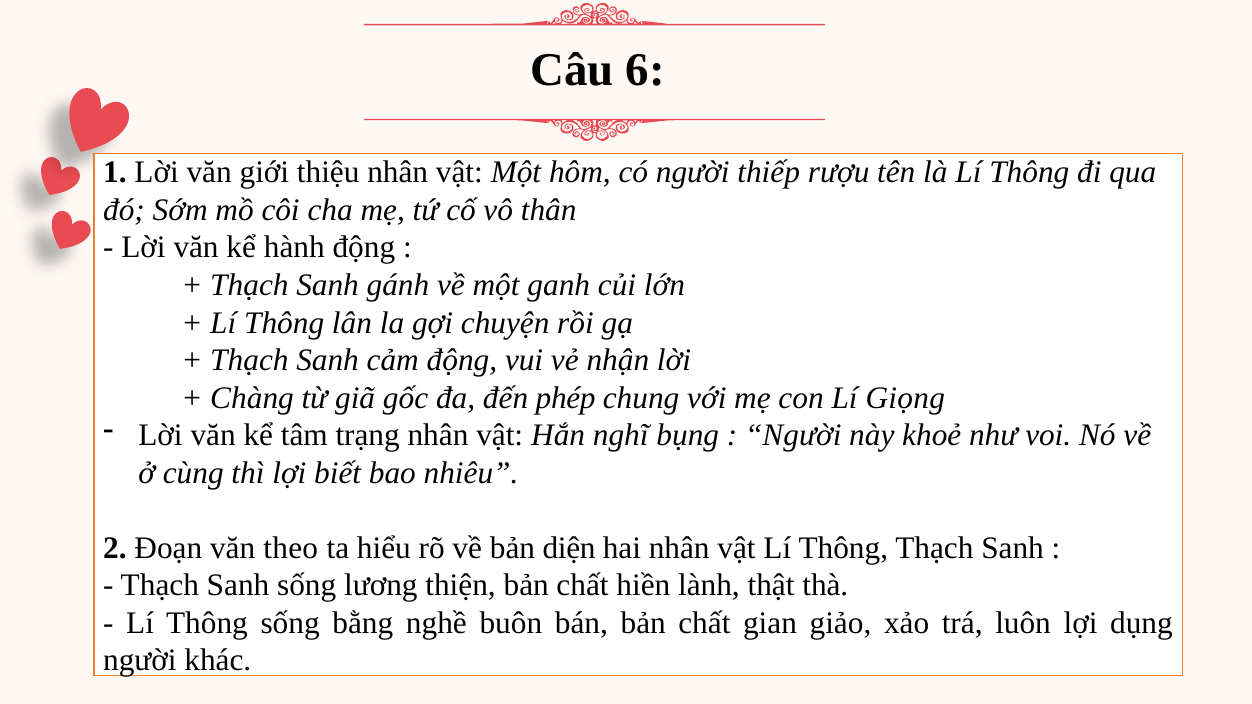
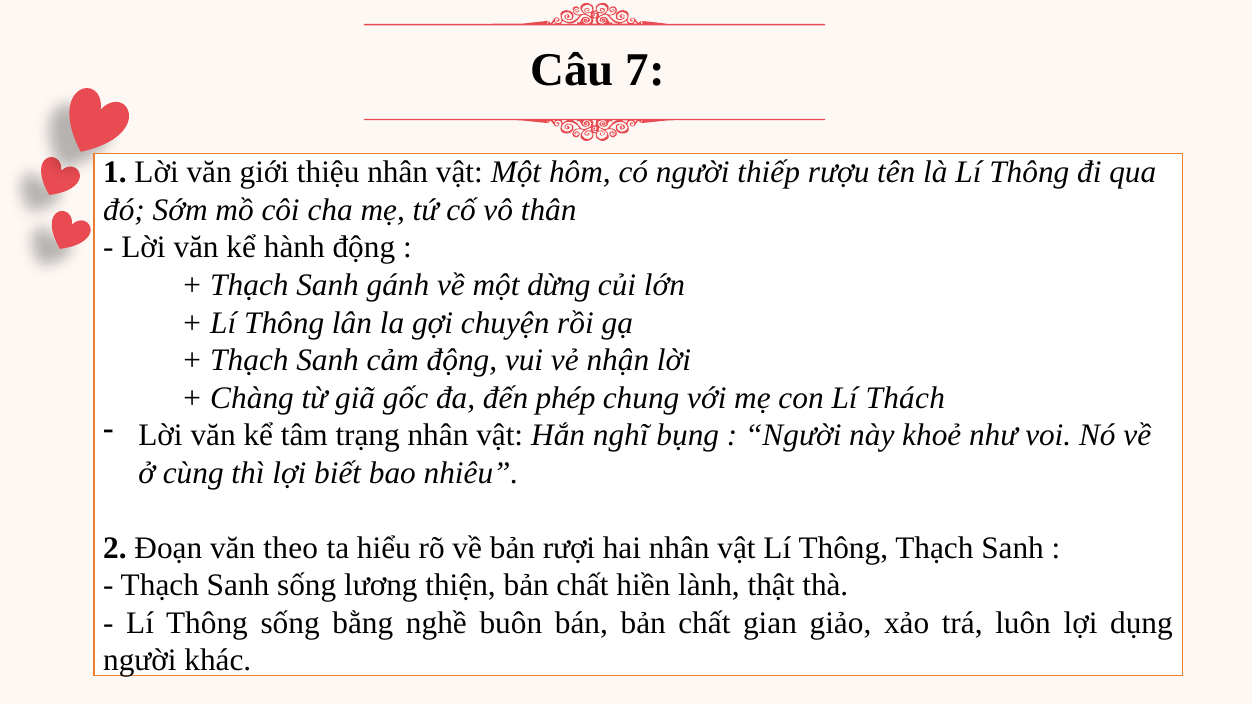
6: 6 -> 7
ganh: ganh -> dừng
Giọng: Giọng -> Thách
diện: diện -> rượi
